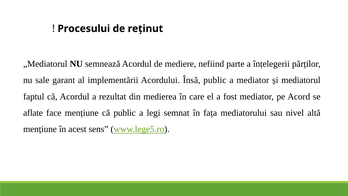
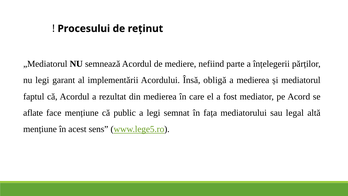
nu sale: sale -> legi
Însă public: public -> obligă
a mediator: mediator -> medierea
nivel: nivel -> legal
